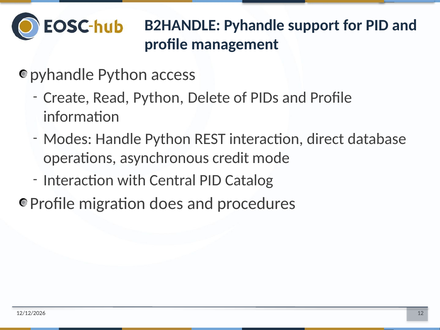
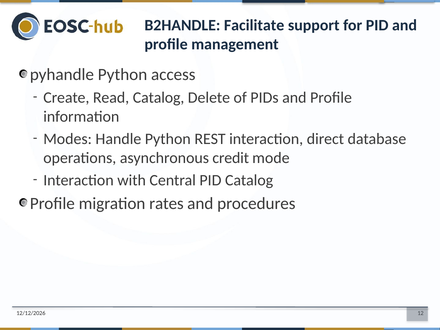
B2HANDLE Pyhandle: Pyhandle -> Facilitate
Read Python: Python -> Catalog
does: does -> rates
